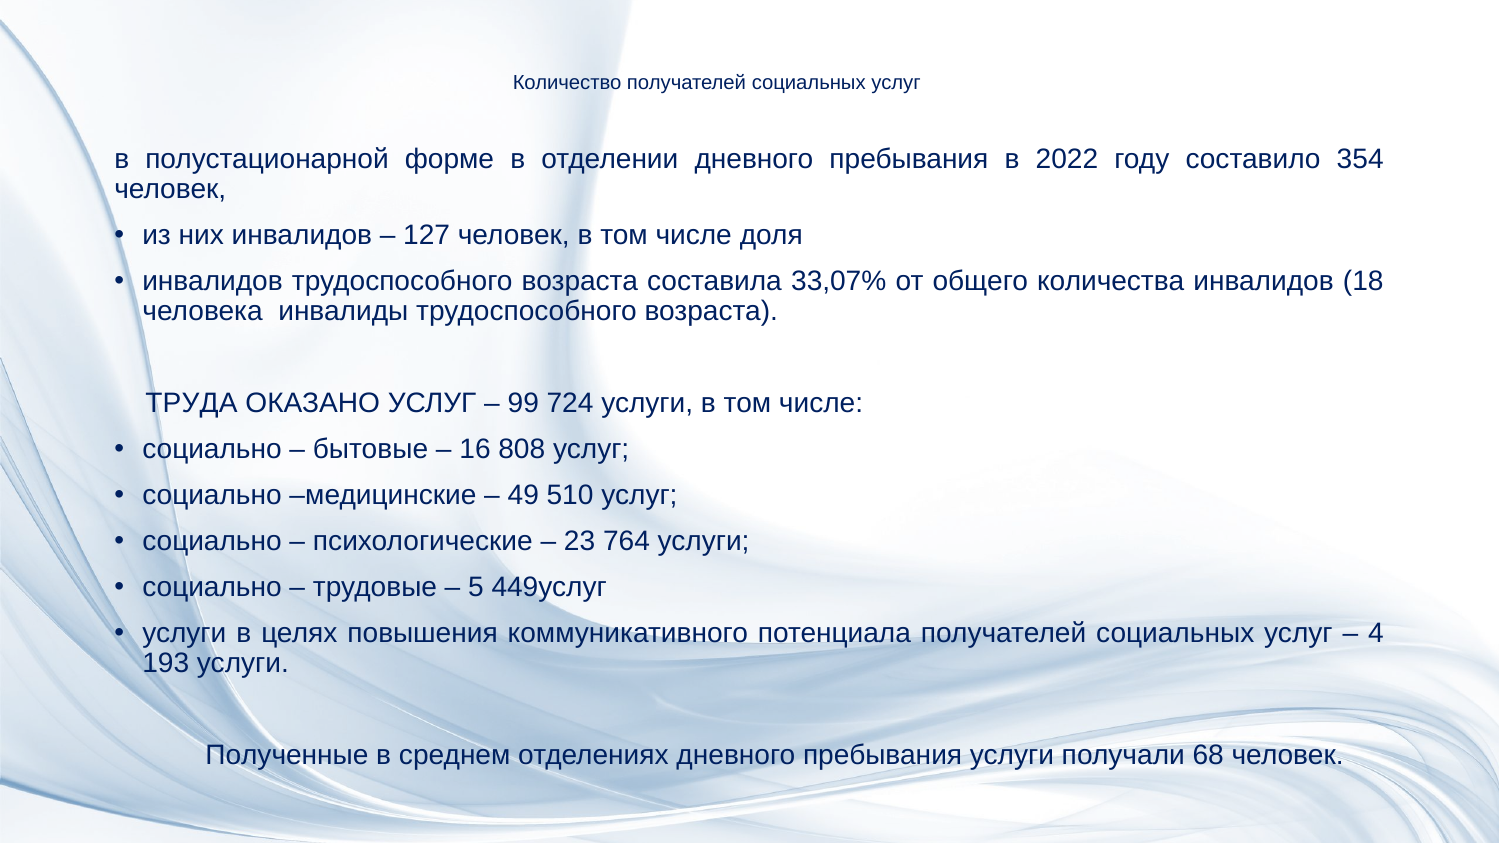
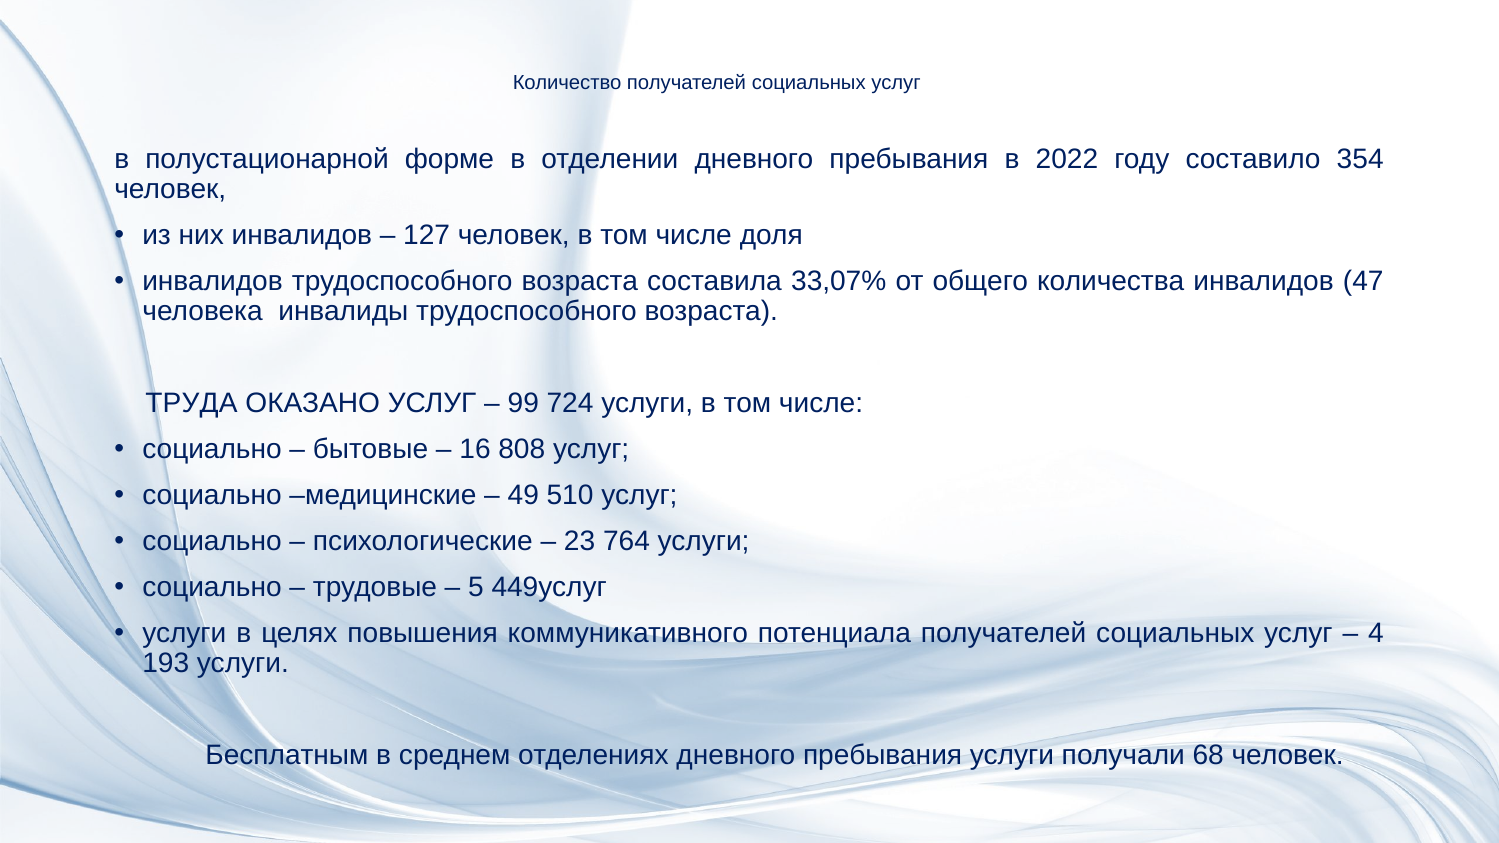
18: 18 -> 47
Полученные: Полученные -> Бесплатным
